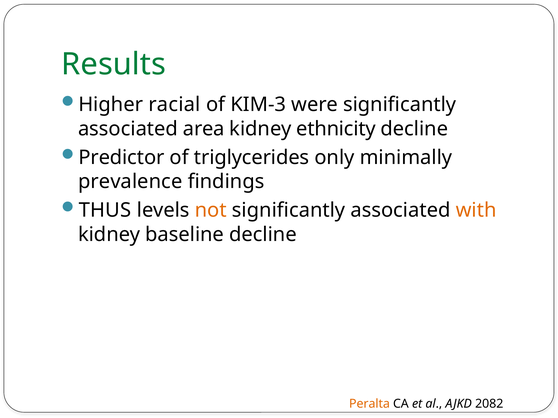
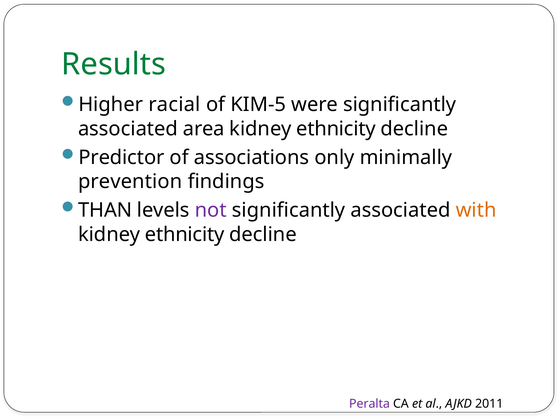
KIM-3: KIM-3 -> KIM-5
triglycerides: triglycerides -> associations
prevalence: prevalence -> prevention
THUS: THUS -> THAN
not colour: orange -> purple
baseline at (185, 235): baseline -> ethnicity
Peralta colour: orange -> purple
2082: 2082 -> 2011
